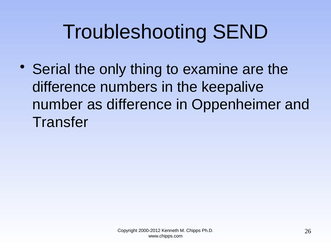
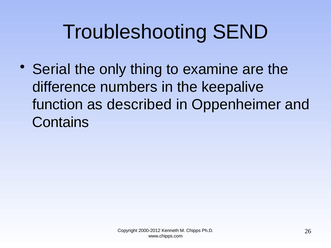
number: number -> function
as difference: difference -> described
Transfer: Transfer -> Contains
